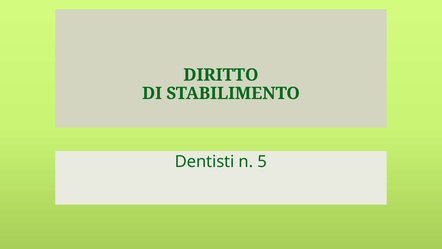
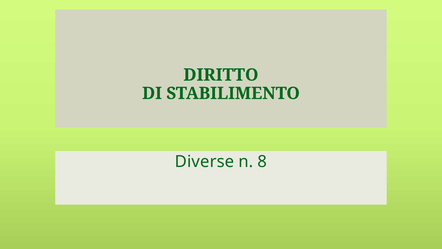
Dentisti: Dentisti -> Diverse
5: 5 -> 8
